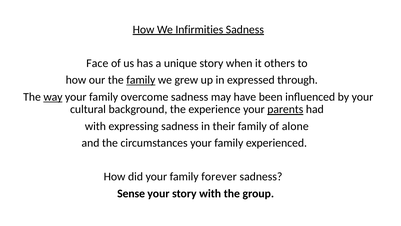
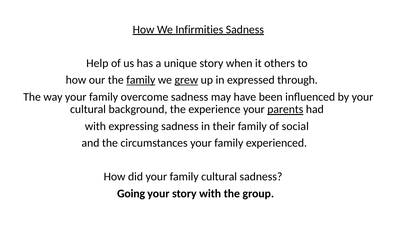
Face: Face -> Help
grew underline: none -> present
way underline: present -> none
alone: alone -> social
family forever: forever -> cultural
Sense: Sense -> Going
